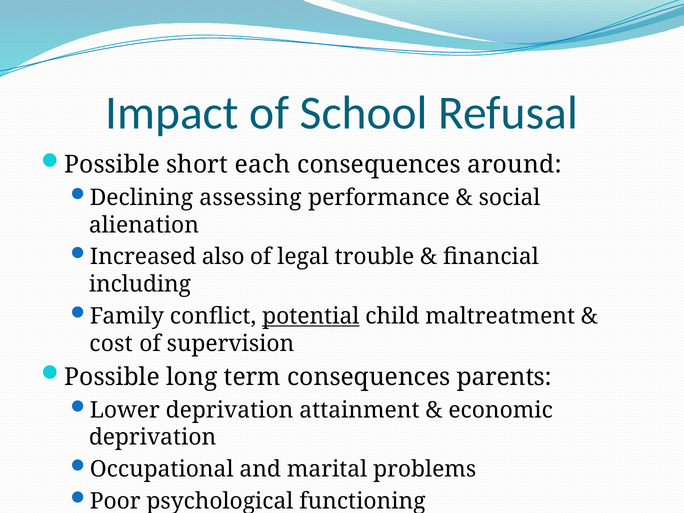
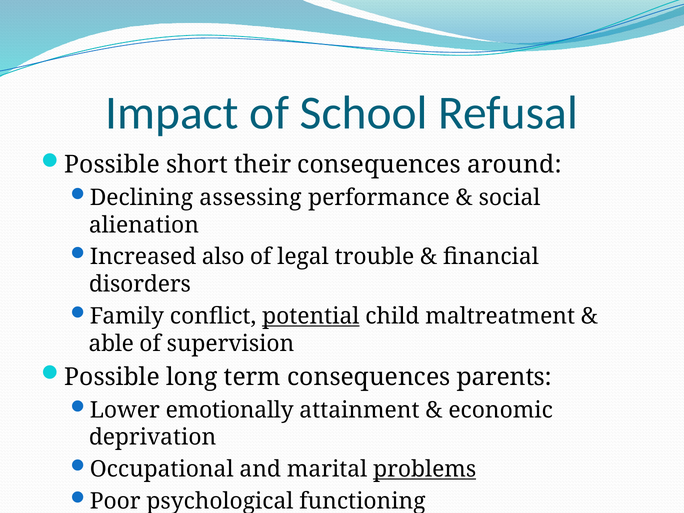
each: each -> their
including: including -> disorders
cost: cost -> able
Lower deprivation: deprivation -> emotionally
problems underline: none -> present
